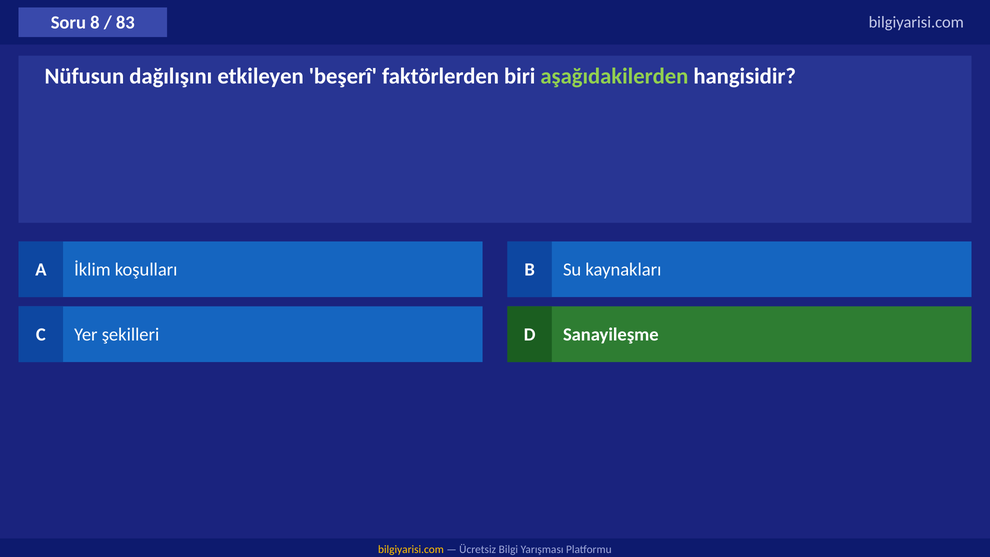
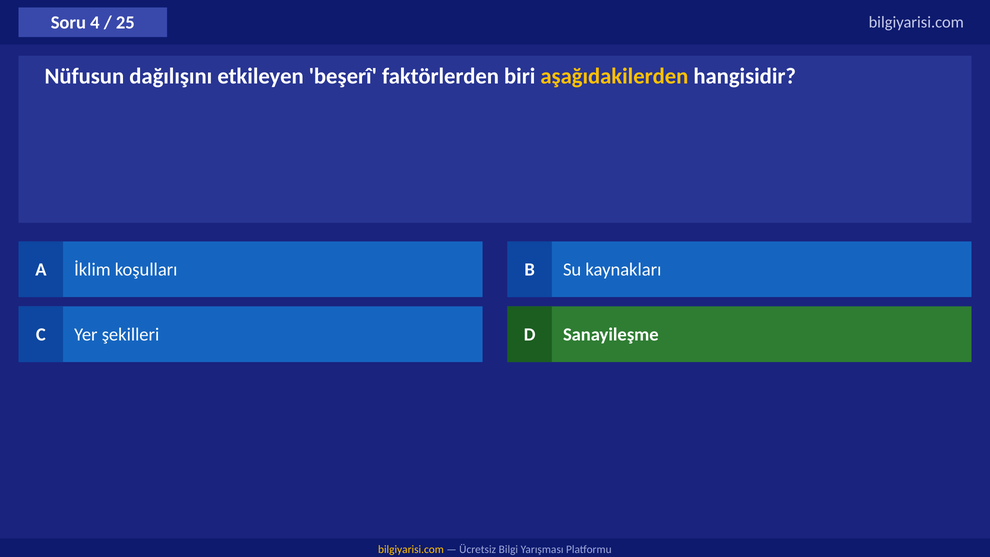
8: 8 -> 4
83: 83 -> 25
aşağıdakilerden colour: light green -> yellow
